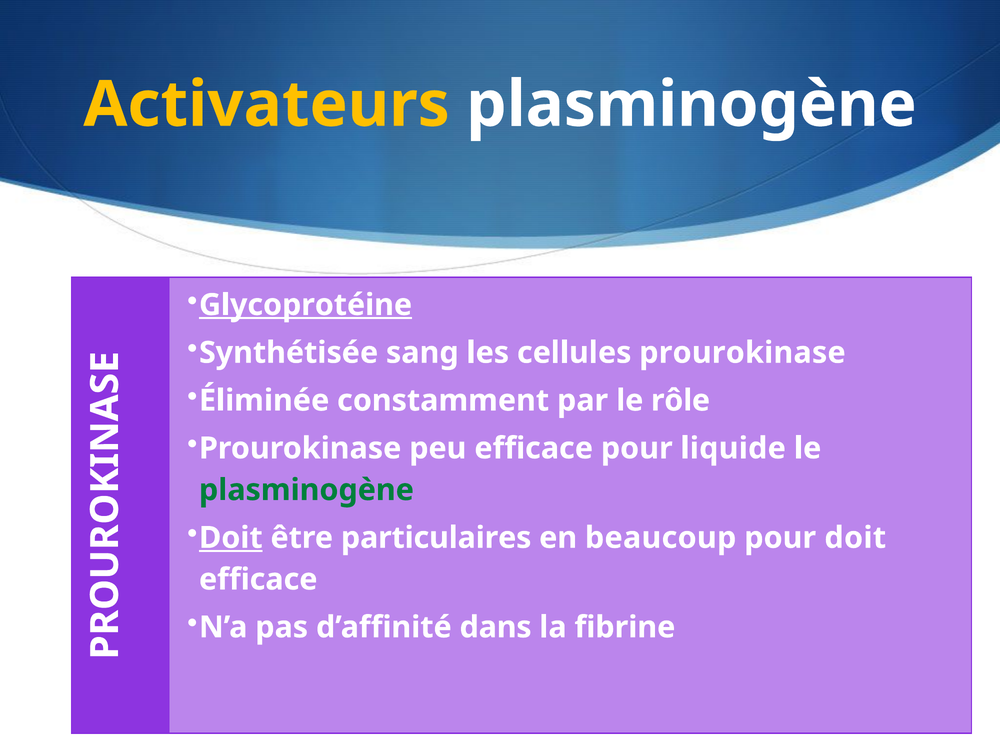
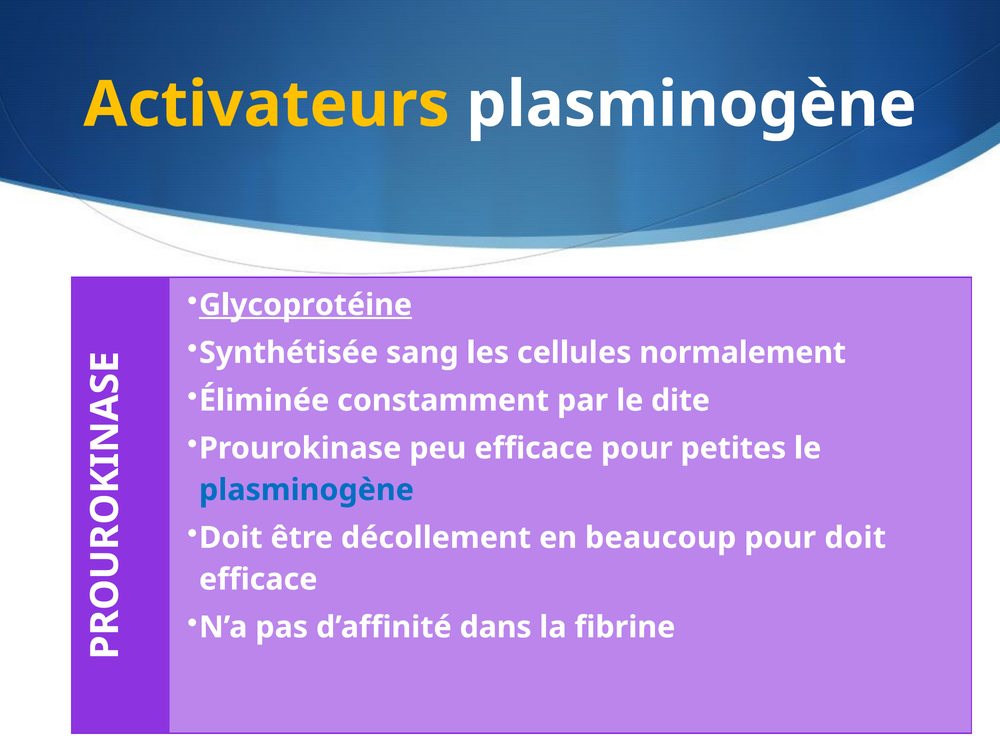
cellules prourokinase: prourokinase -> normalement
rôle: rôle -> dite
liquide: liquide -> petites
plasminogène at (306, 490) colour: green -> blue
Doit at (231, 538) underline: present -> none
particulaires: particulaires -> décollement
